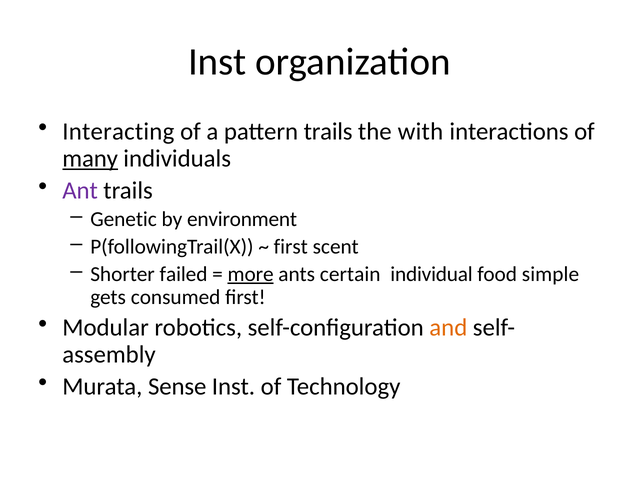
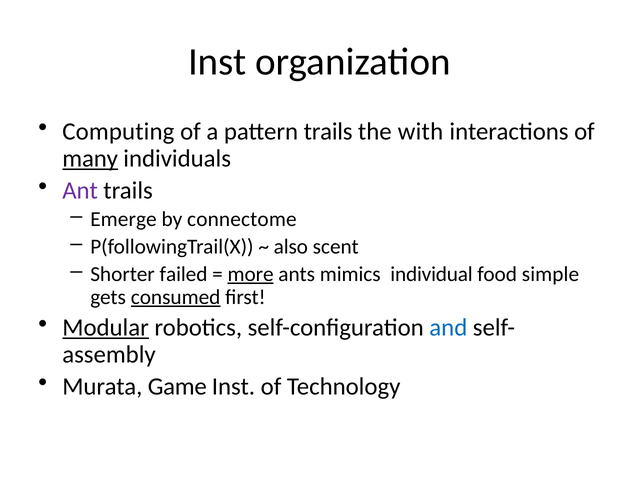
Interacting: Interacting -> Computing
Genetic: Genetic -> Emerge
environment: environment -> connectome
first at (291, 247): first -> also
certain: certain -> mimics
consumed underline: none -> present
Modular underline: none -> present
and colour: orange -> blue
Sense: Sense -> Game
